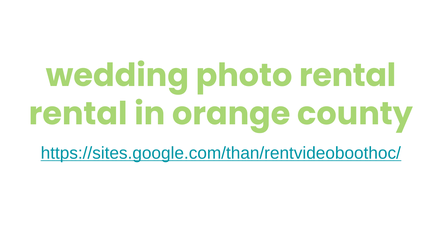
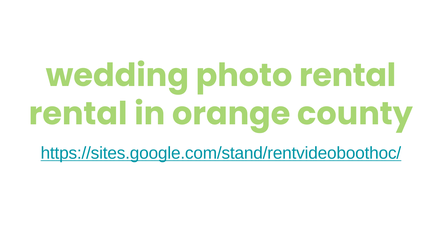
https://sites.google.com/than/rentvideoboothoc/: https://sites.google.com/than/rentvideoboothoc/ -> https://sites.google.com/stand/rentvideoboothoc/
